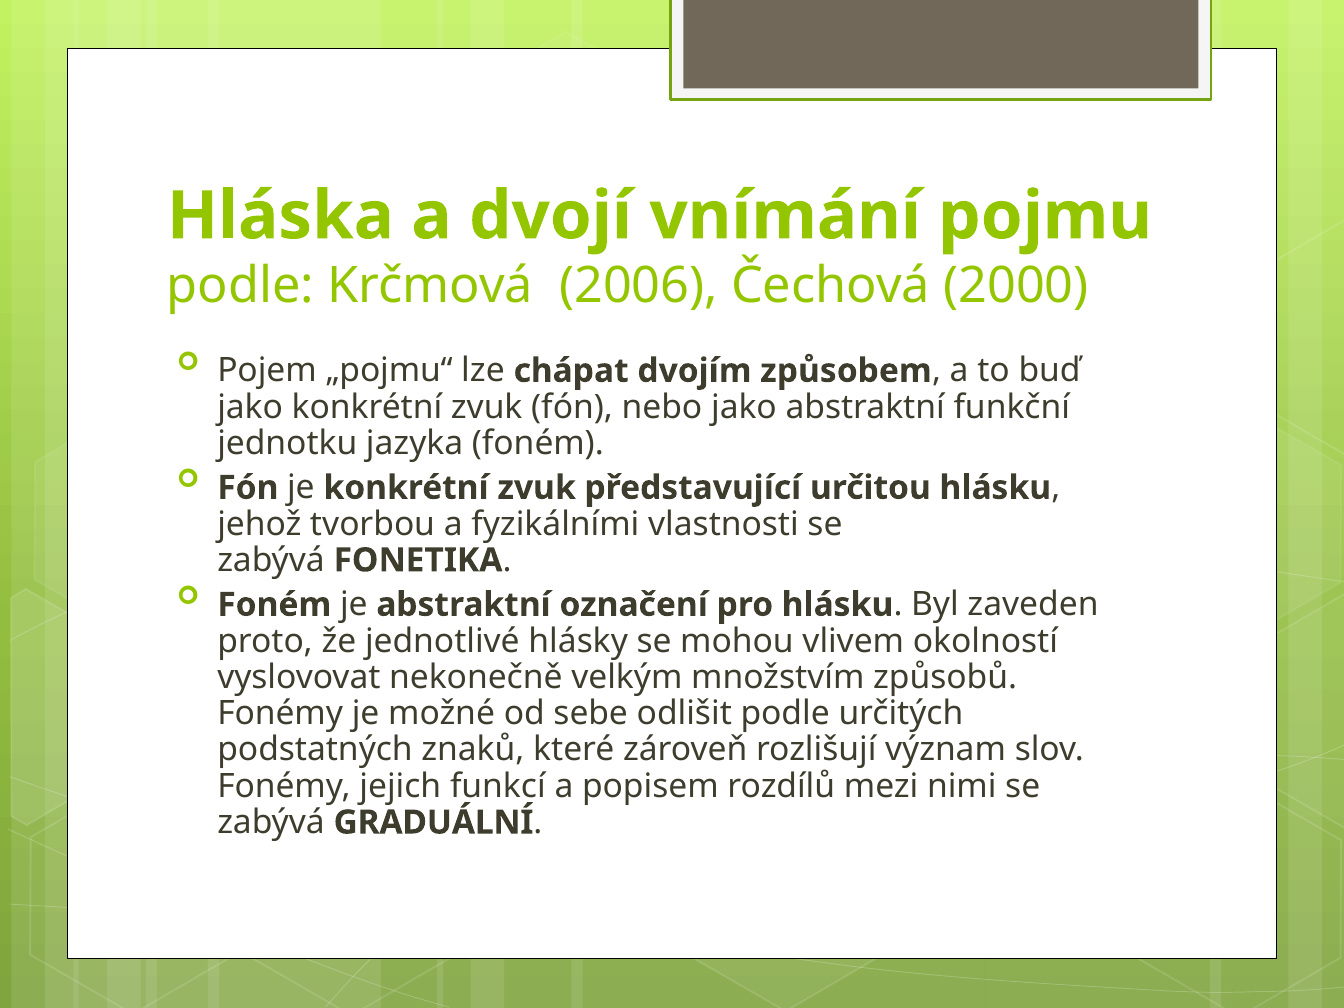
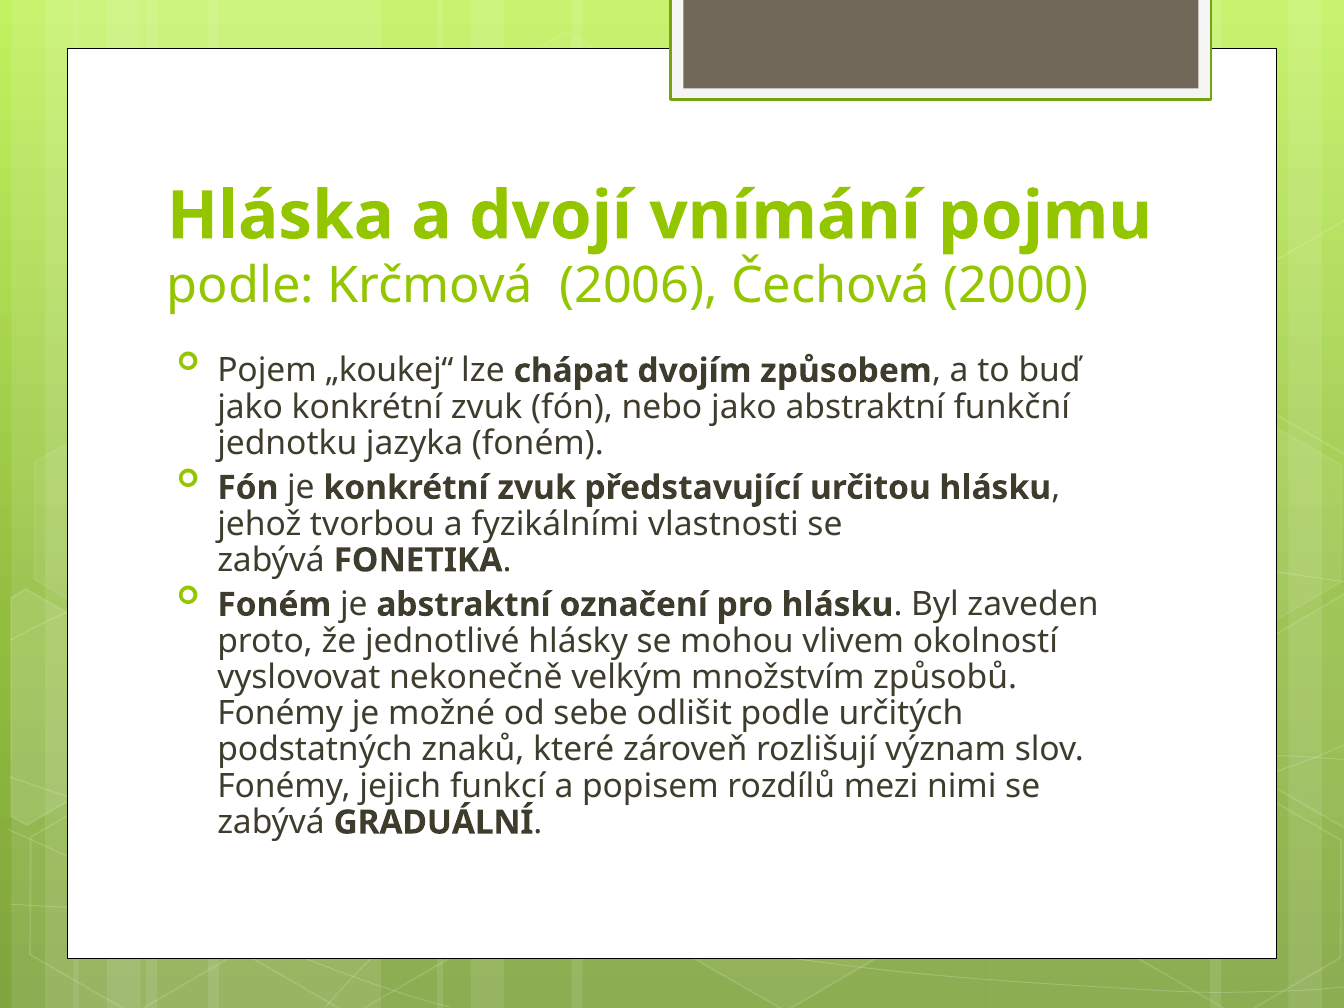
„pojmu“: „pojmu“ -> „koukej“
